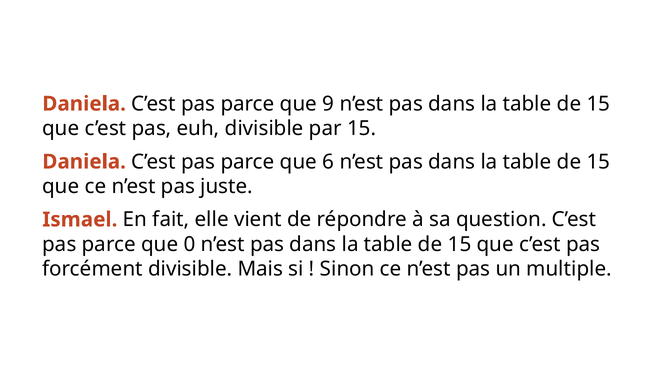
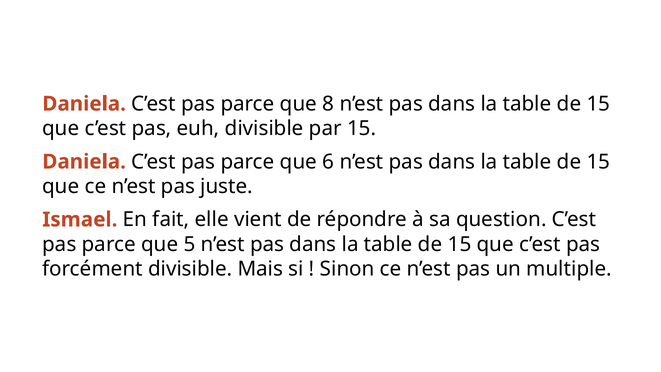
9: 9 -> 8
0: 0 -> 5
